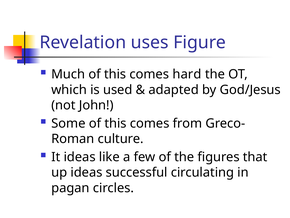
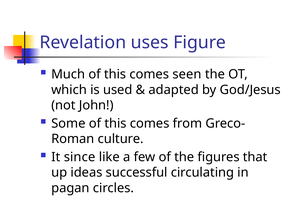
hard: hard -> seen
It ideas: ideas -> since
